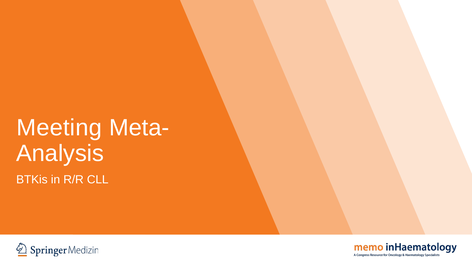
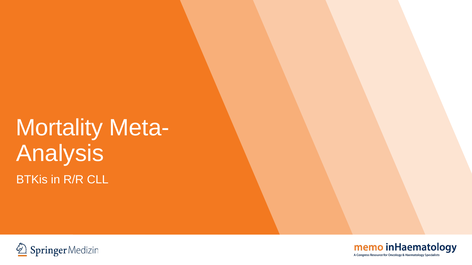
Meeting: Meeting -> Mortality
